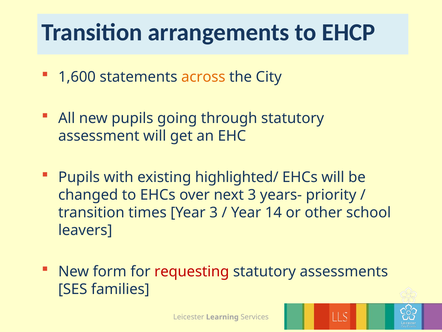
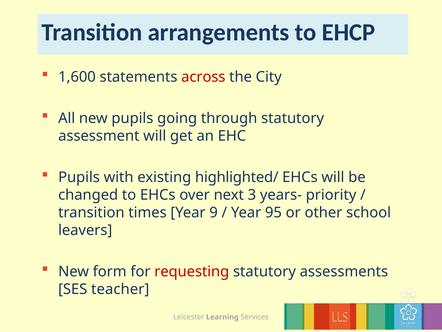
across colour: orange -> red
Year 3: 3 -> 9
14: 14 -> 95
families: families -> teacher
